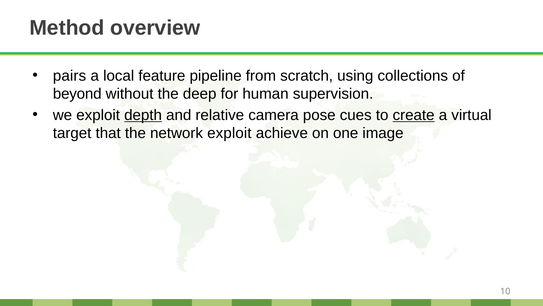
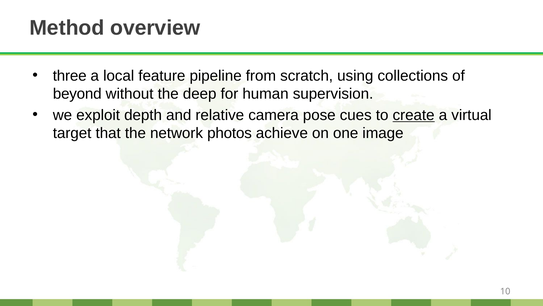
pairs: pairs -> three
depth underline: present -> none
network exploit: exploit -> photos
